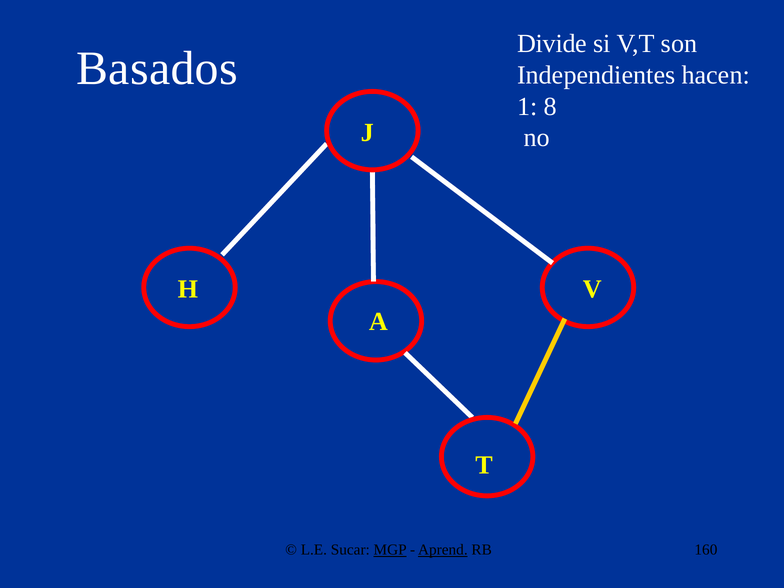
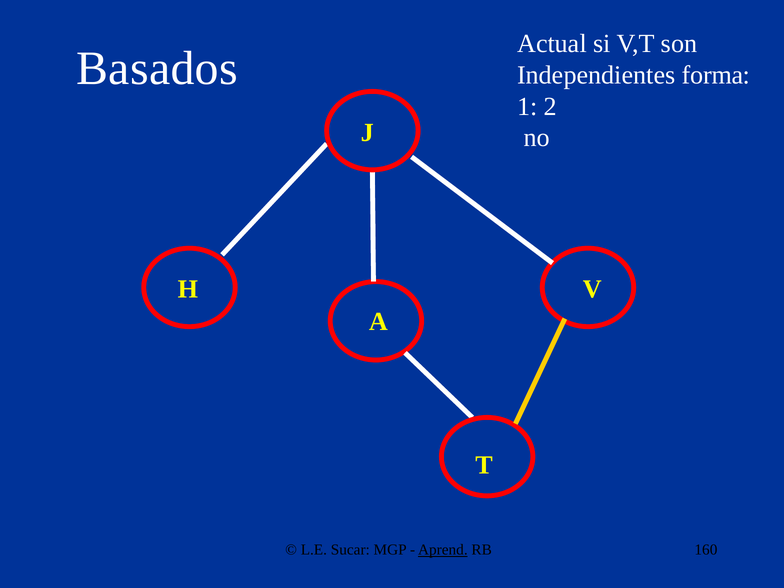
Divide: Divide -> Actual
hacen: hacen -> forma
8: 8 -> 2
MGP underline: present -> none
